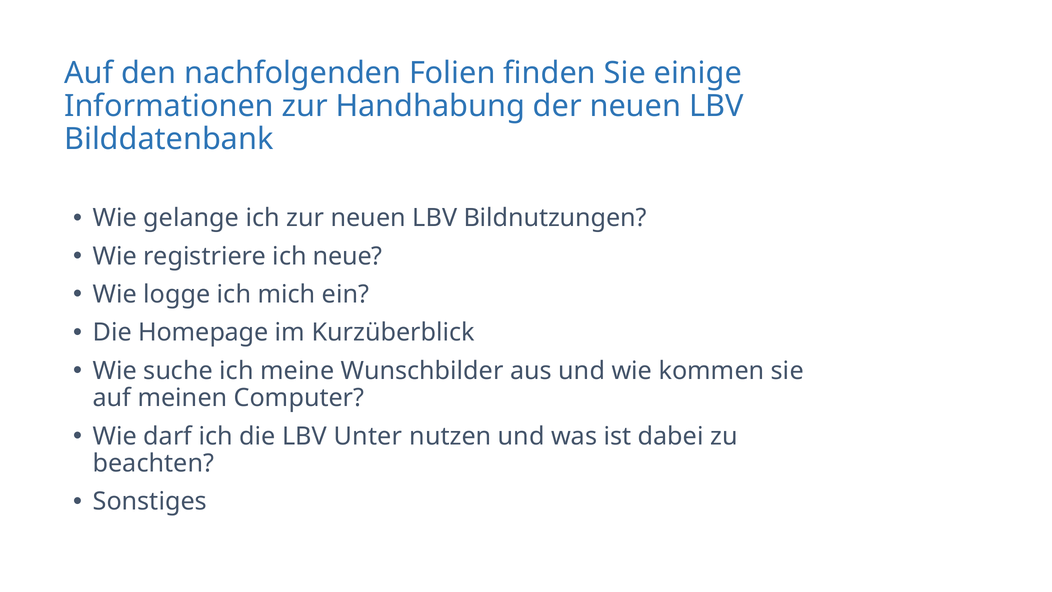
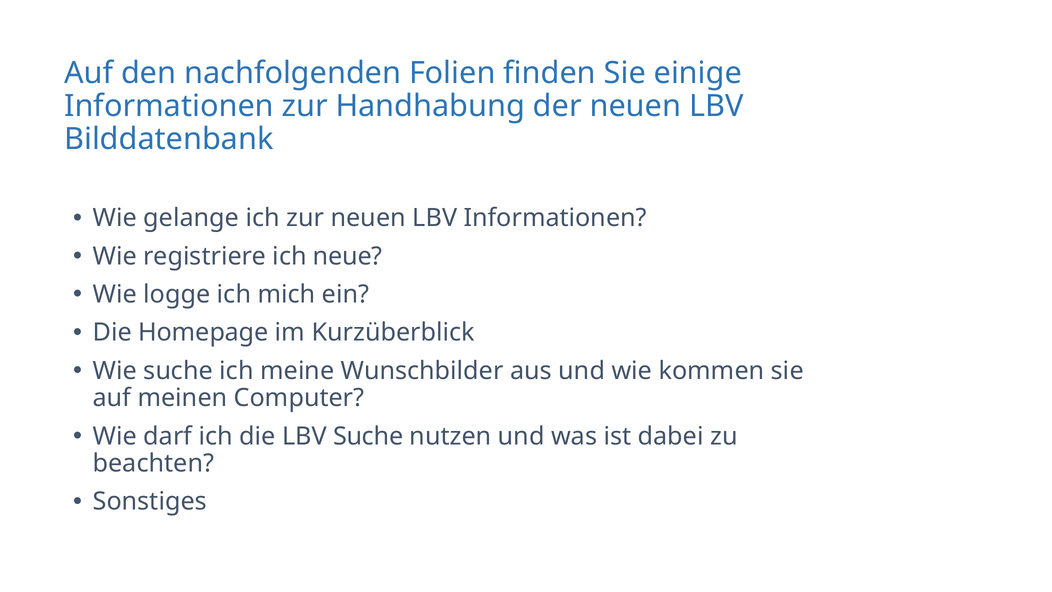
LBV Bildnutzungen: Bildnutzungen -> Informationen
LBV Unter: Unter -> Suche
